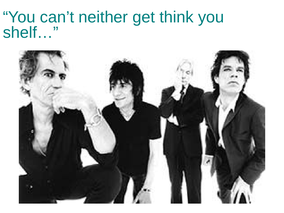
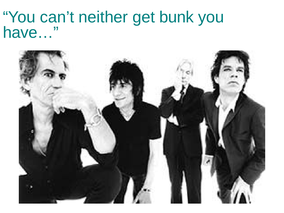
think: think -> bunk
shelf…: shelf… -> have…
